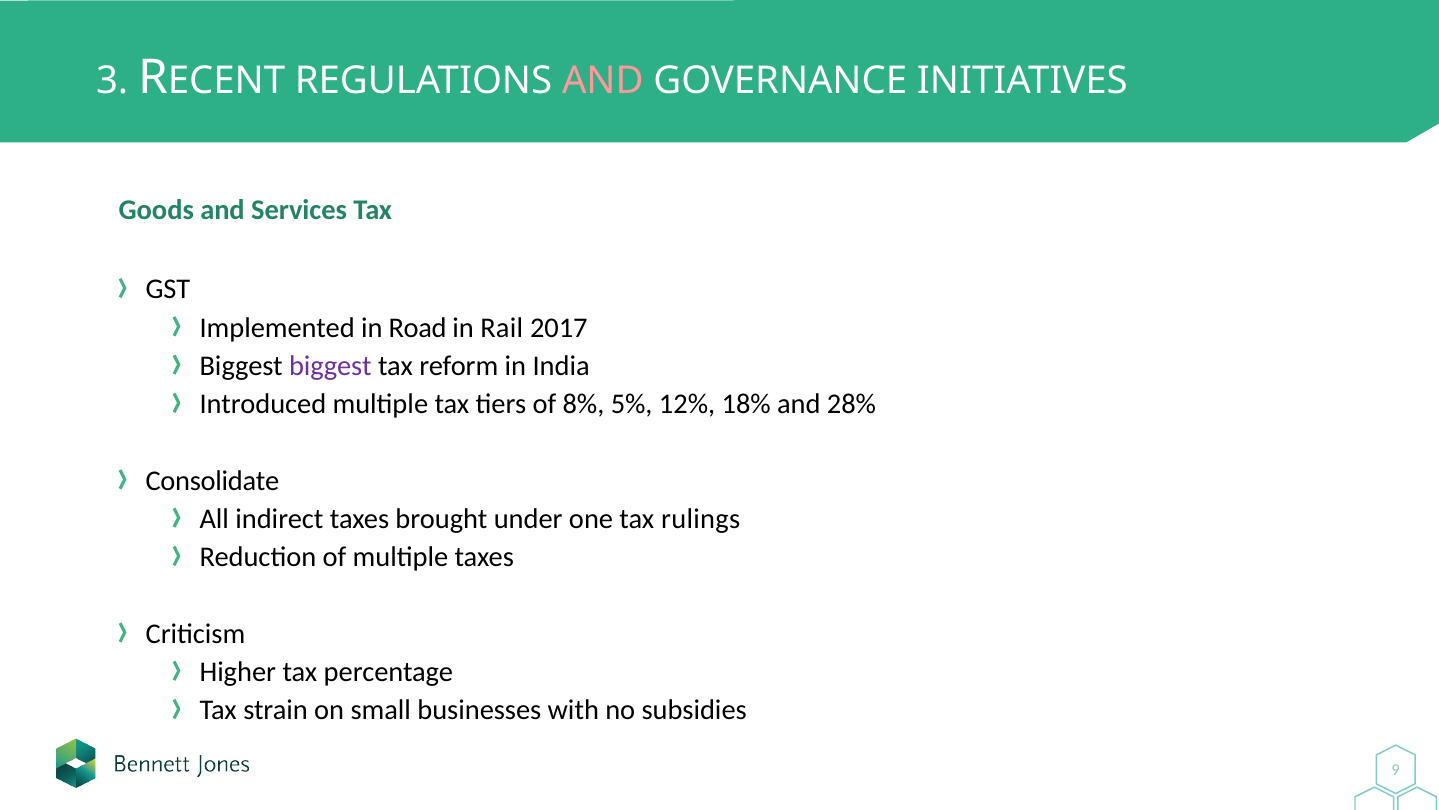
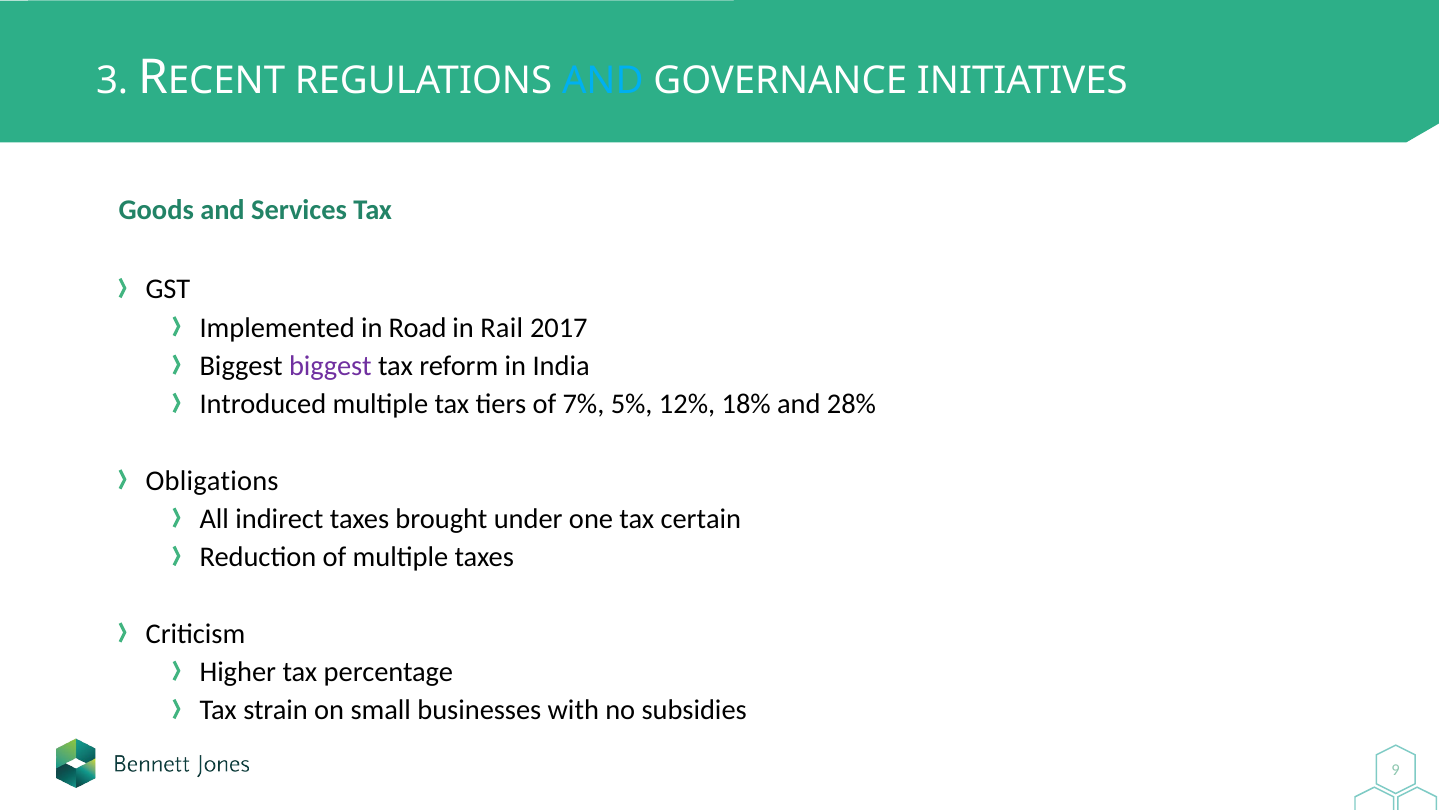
AND at (603, 81) colour: pink -> light blue
8%: 8% -> 7%
Consolidate: Consolidate -> Obligations
rulings: rulings -> certain
